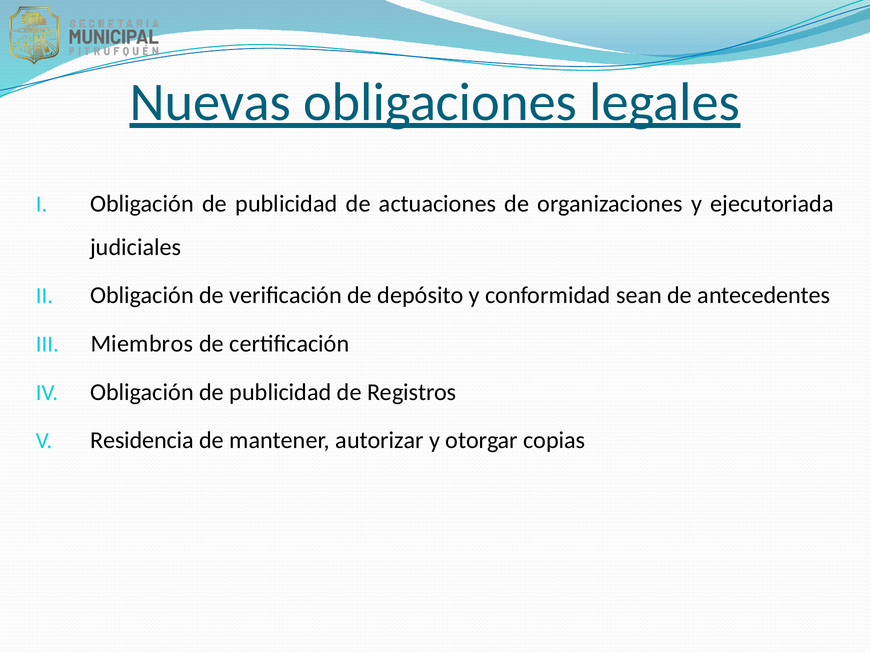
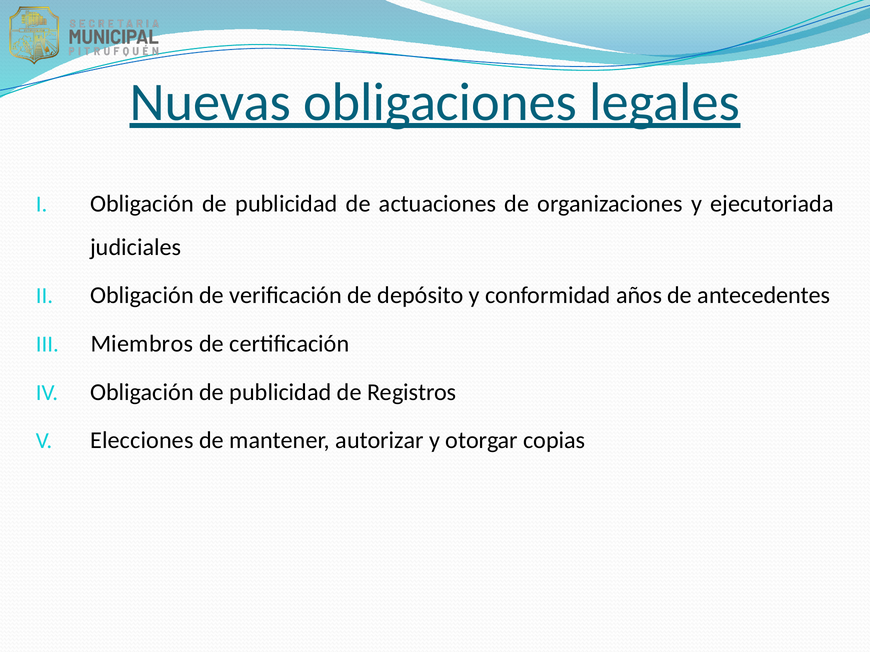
sean: sean -> años
Residencia: Residencia -> Elecciones
